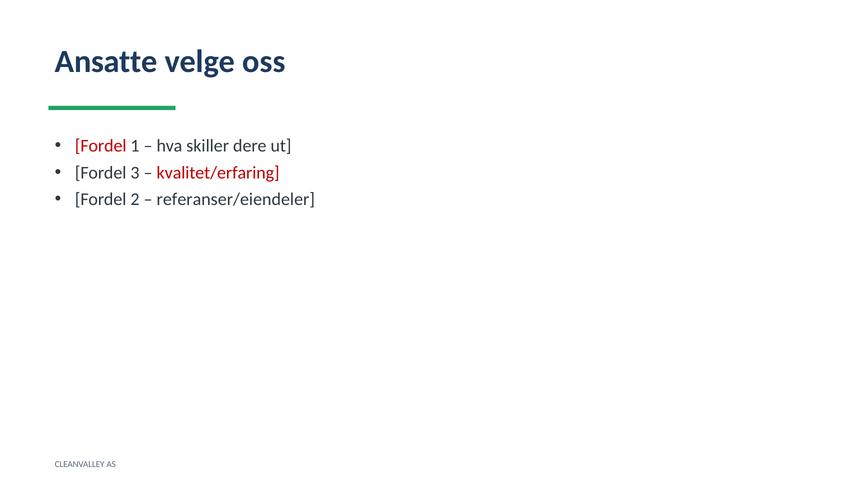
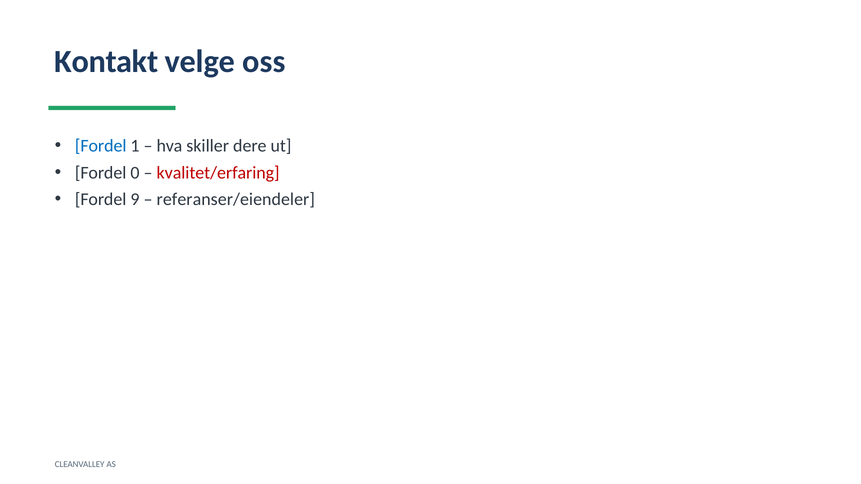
Ansatte: Ansatte -> Kontakt
Fordel at (101, 146) colour: red -> blue
3: 3 -> 0
2: 2 -> 9
